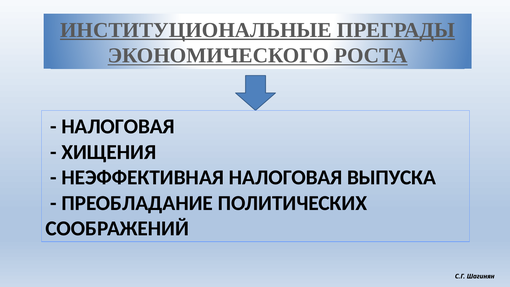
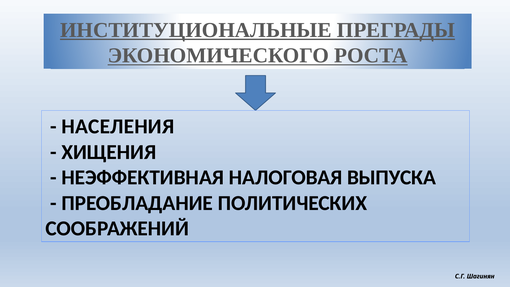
НАЛОГОВАЯ at (118, 126): НАЛОГОВАЯ -> НАСЕЛЕНИЯ
